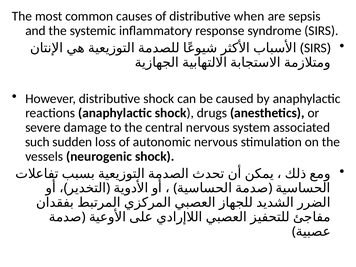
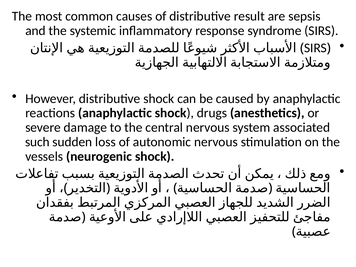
when: when -> result
